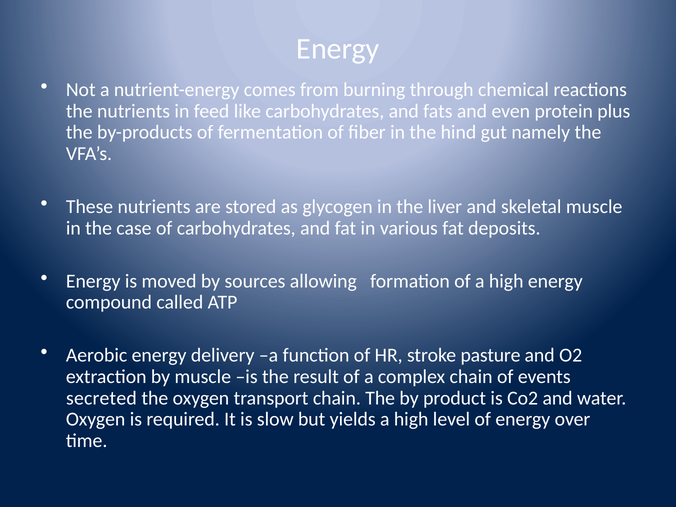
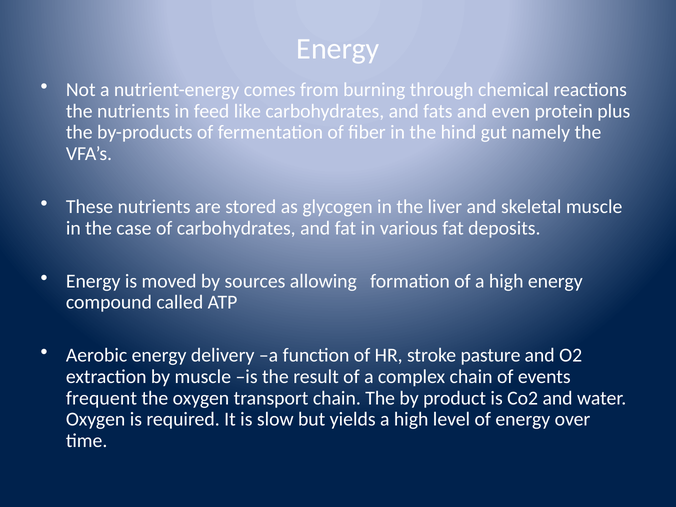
secreted: secreted -> frequent
